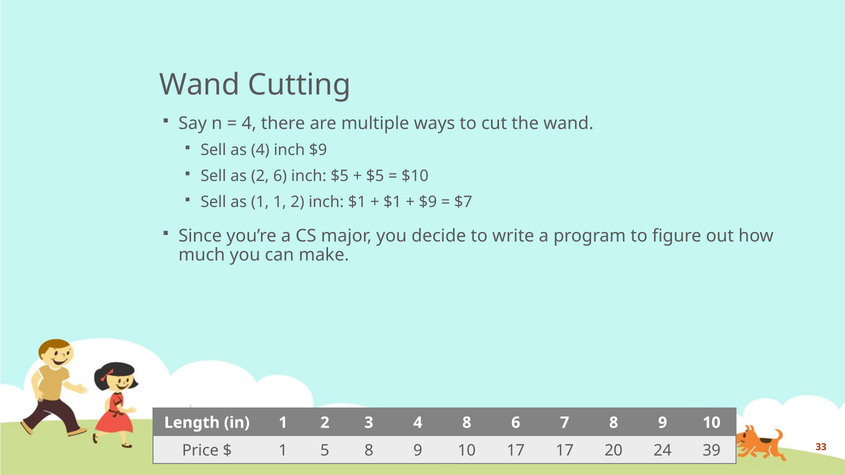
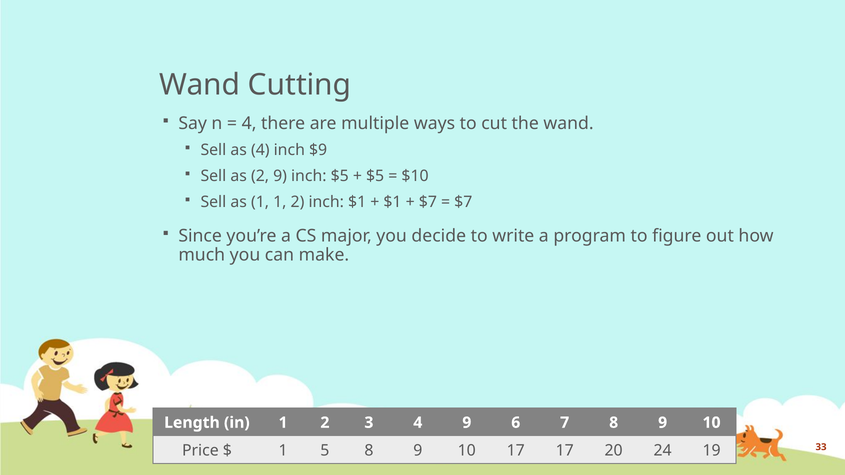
2 6: 6 -> 9
$9 at (428, 202): $9 -> $7
4 8: 8 -> 9
39: 39 -> 19
